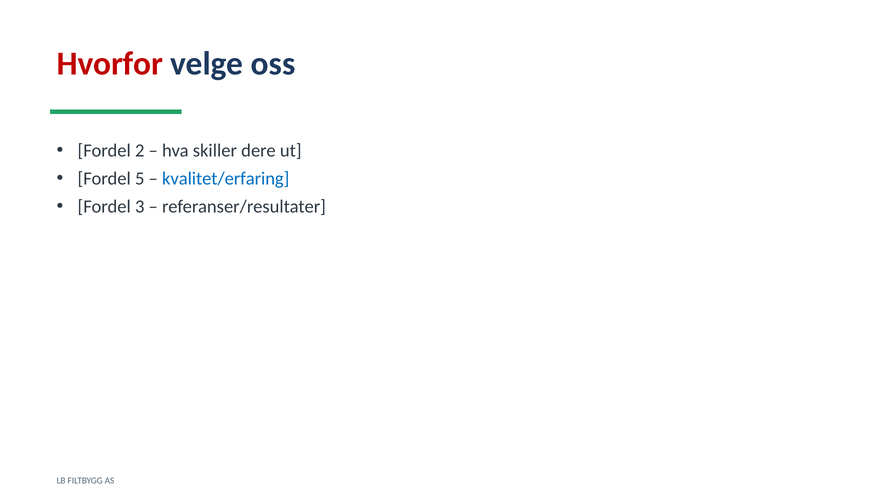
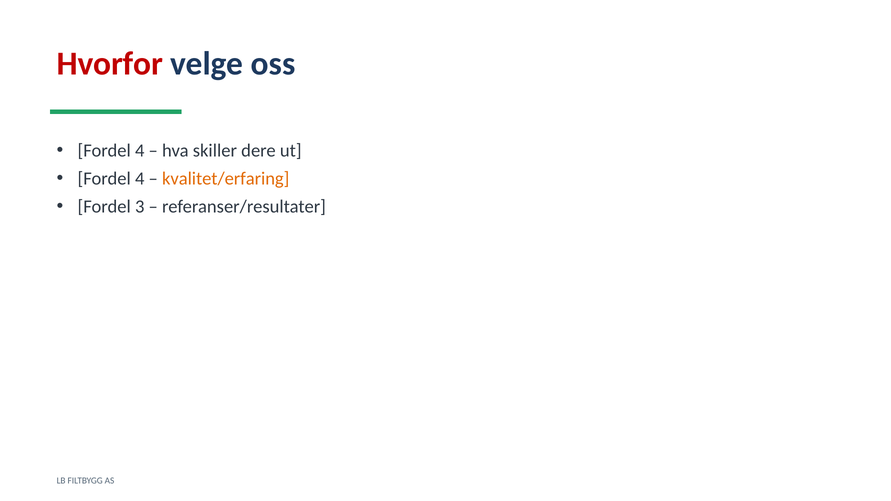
2 at (140, 151): 2 -> 4
5 at (140, 179): 5 -> 4
kvalitet/erfaring colour: blue -> orange
